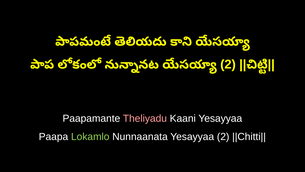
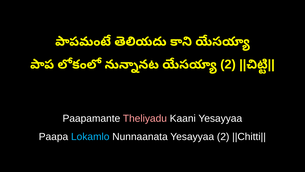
Lokamlo colour: light green -> light blue
